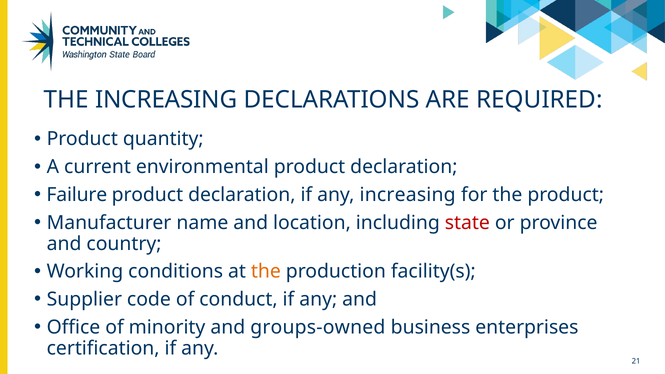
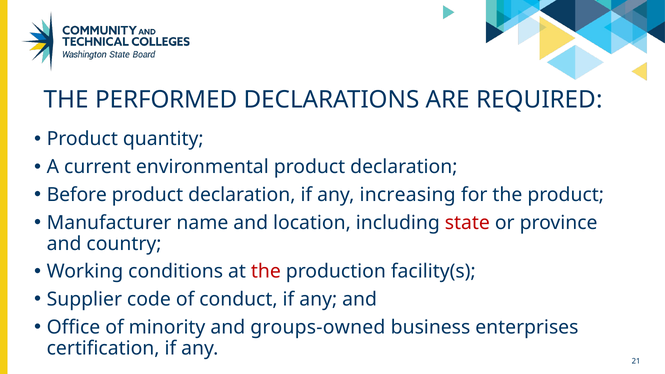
THE INCREASING: INCREASING -> PERFORMED
Failure: Failure -> Before
the at (266, 272) colour: orange -> red
